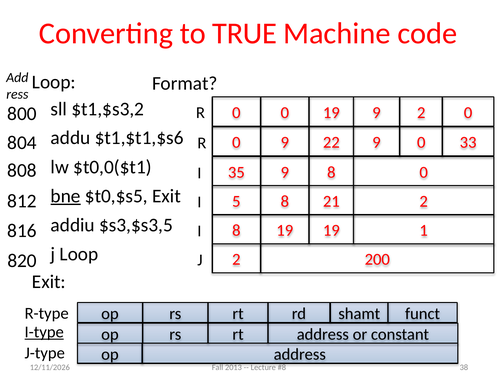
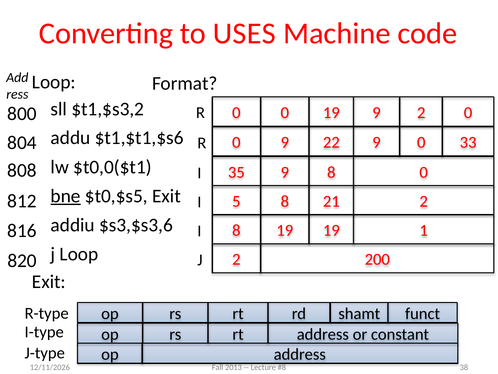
TRUE: TRUE -> USES
$s3,$s3,5: $s3,$s3,5 -> $s3,$s3,6
I-type underline: present -> none
